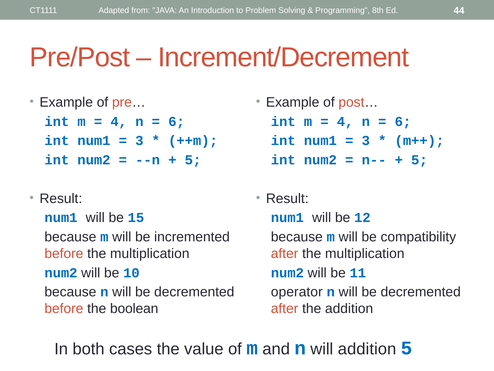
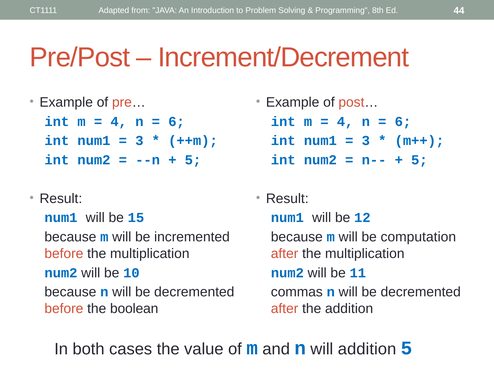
compatibility: compatibility -> computation
operator: operator -> commas
